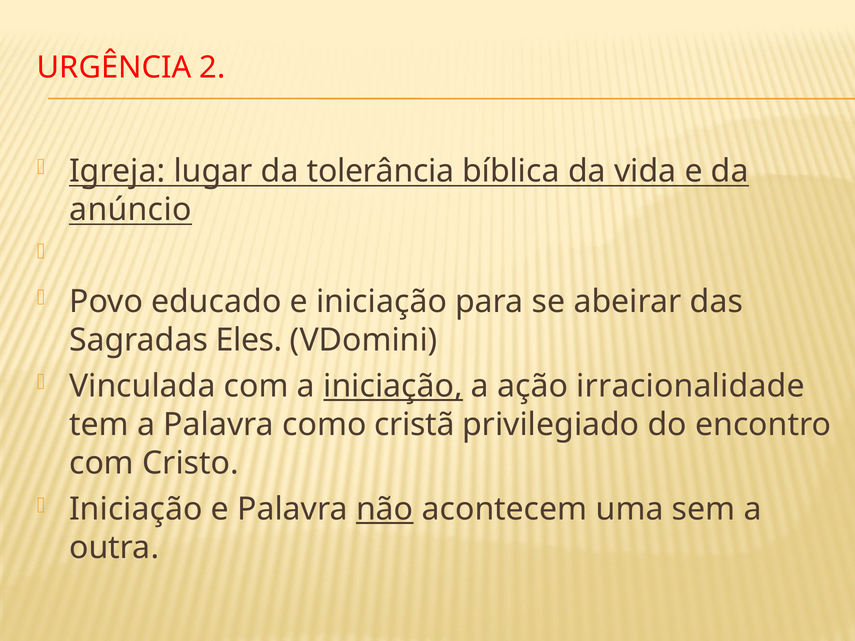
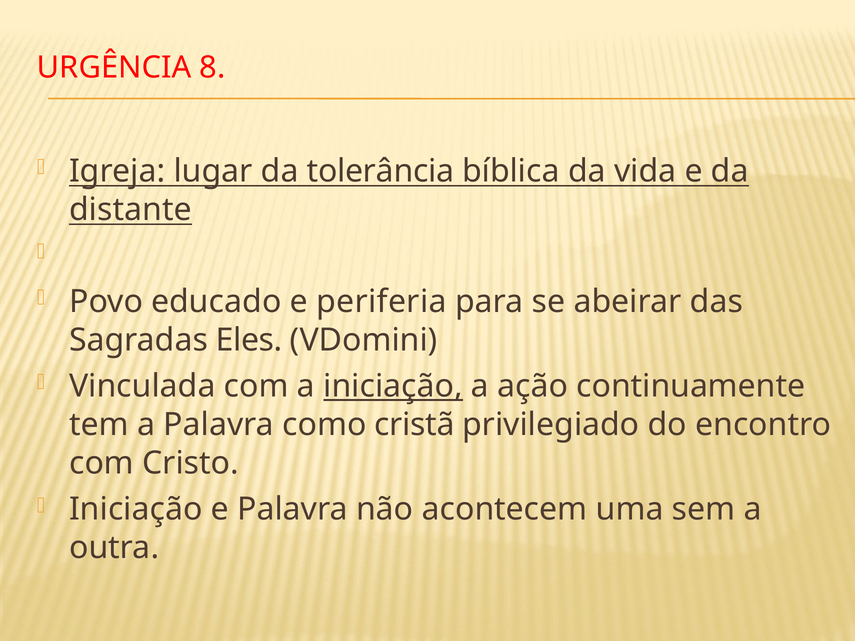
2: 2 -> 8
anúncio: anúncio -> distante
e iniciação: iniciação -> periferia
irracionalidade: irracionalidade -> continuamente
não underline: present -> none
